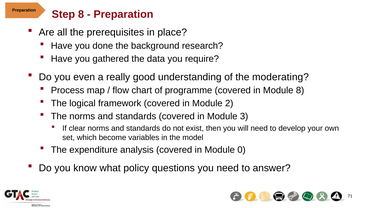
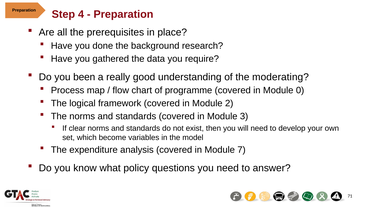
Step 8: 8 -> 4
even: even -> been
Module 8: 8 -> 0
0: 0 -> 7
